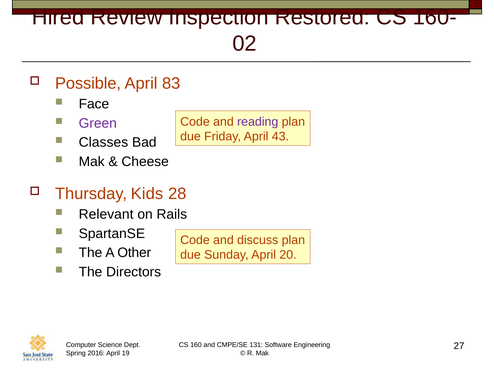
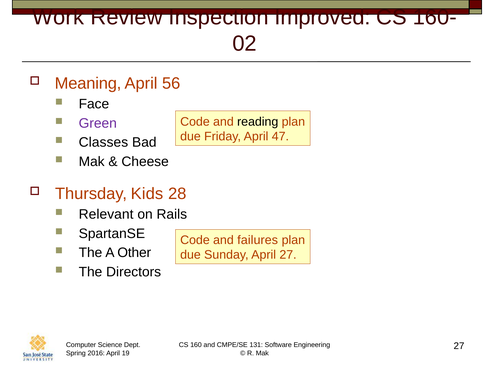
Hired: Hired -> Work
Restored: Restored -> Improved
Possible: Possible -> Meaning
83: 83 -> 56
reading colour: purple -> black
43: 43 -> 47
discuss: discuss -> failures
April 20: 20 -> 27
